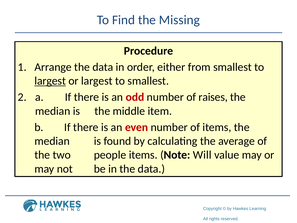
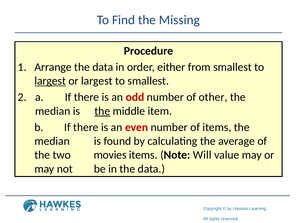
raises: raises -> other
the at (102, 111) underline: none -> present
people: people -> movies
